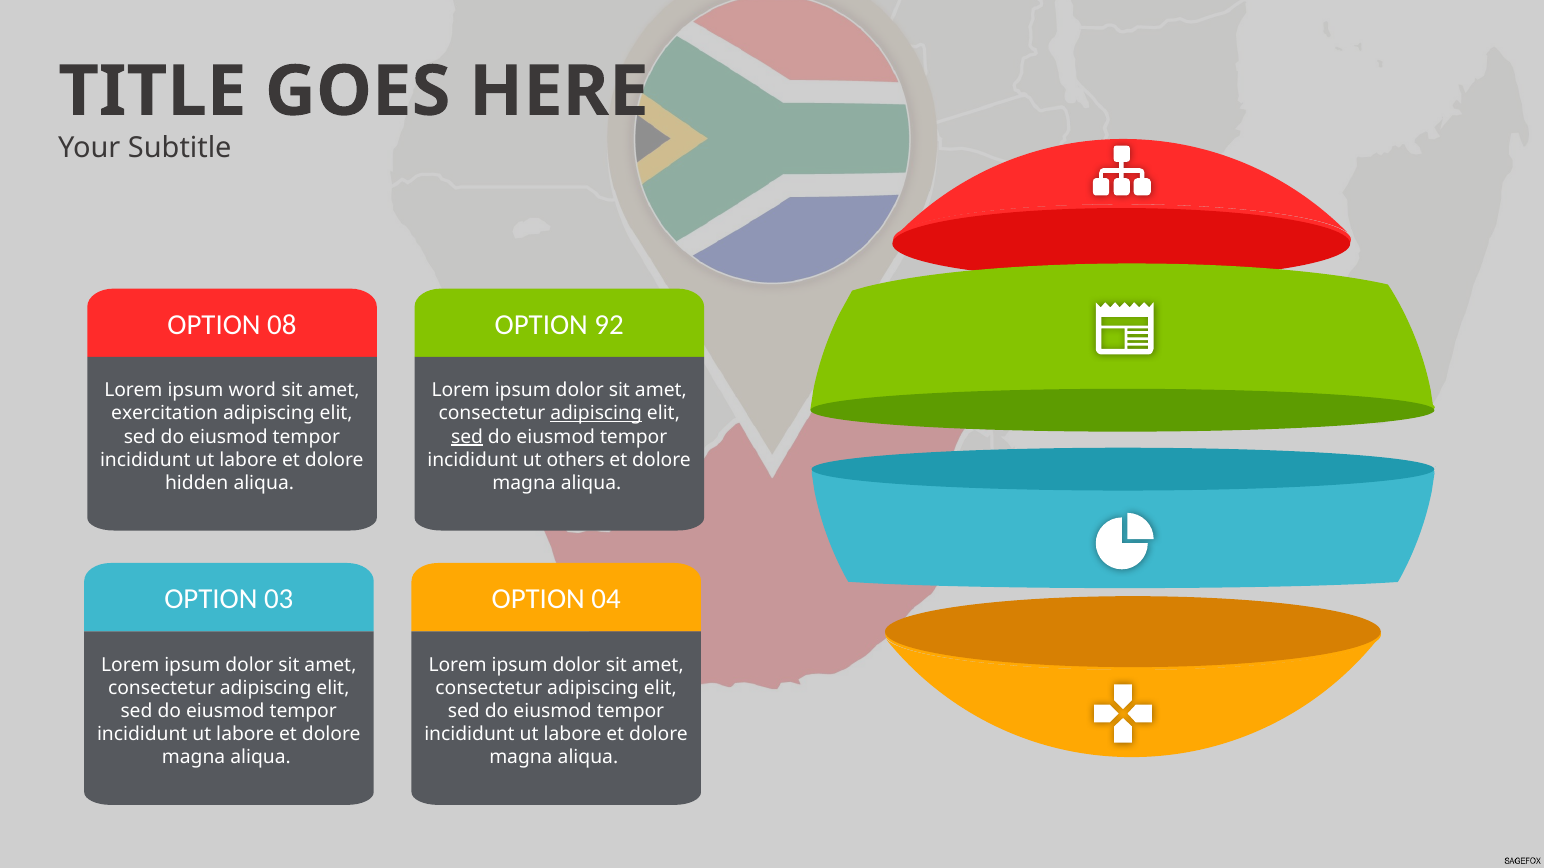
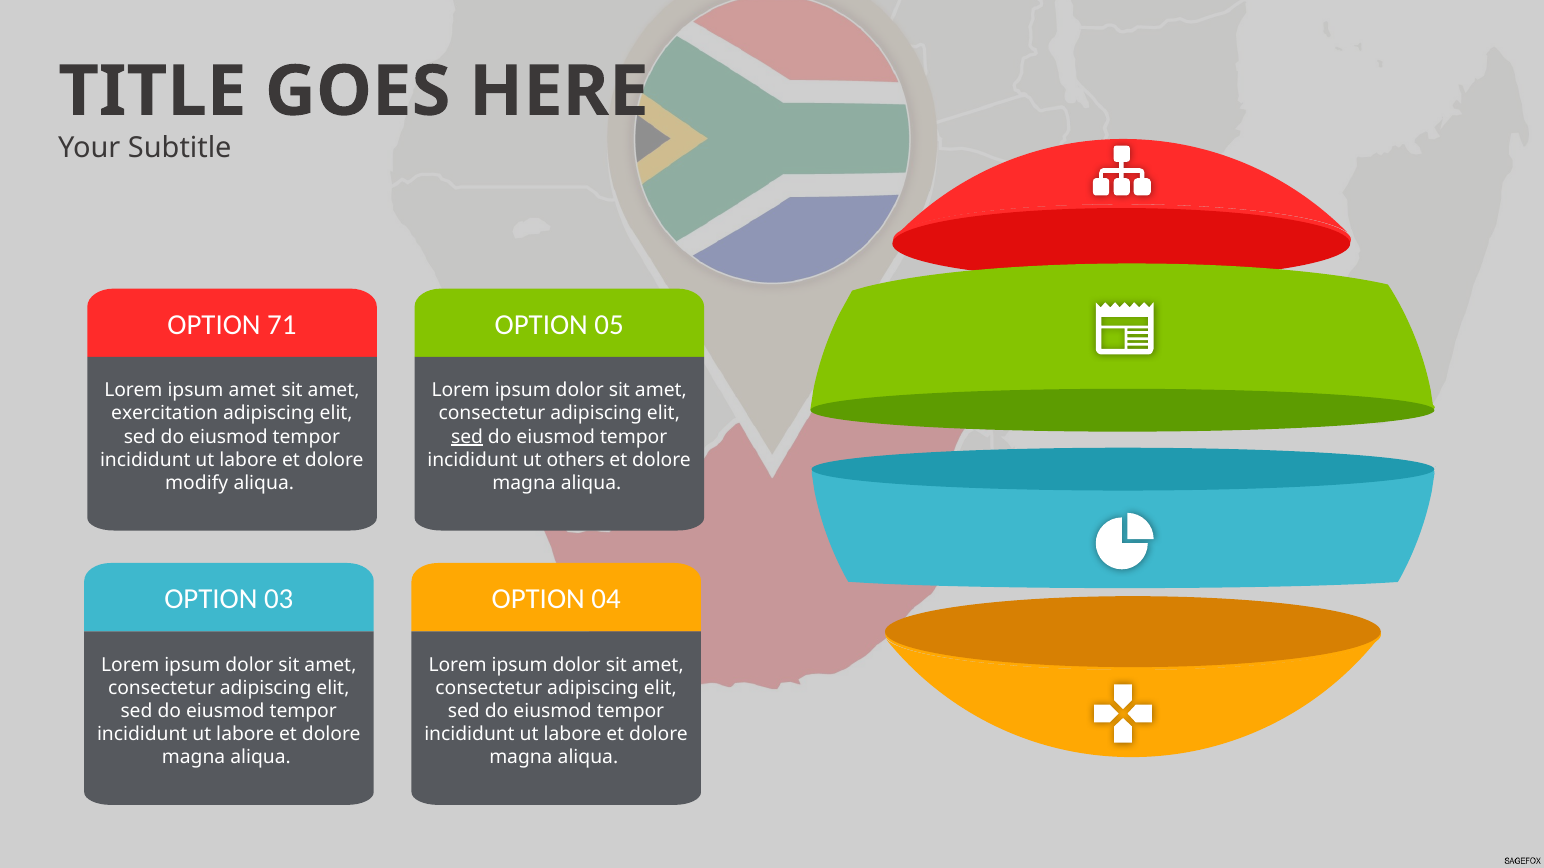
08: 08 -> 71
92: 92 -> 05
ipsum word: word -> amet
adipiscing at (596, 414) underline: present -> none
hidden: hidden -> modify
